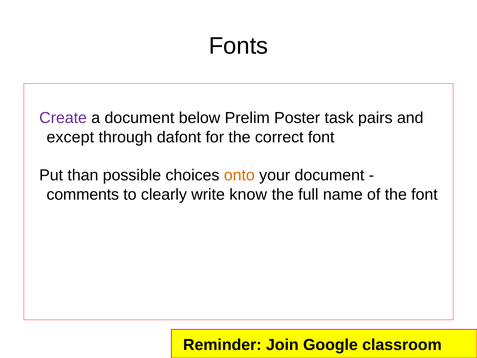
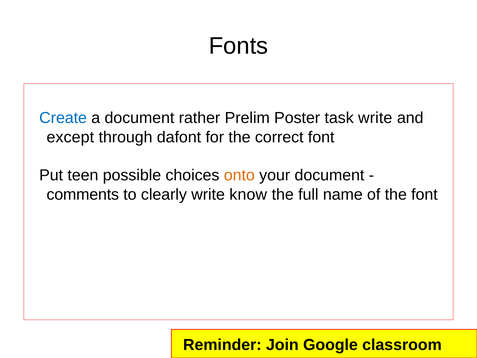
Create colour: purple -> blue
below: below -> rather
task pairs: pairs -> write
than: than -> teen
